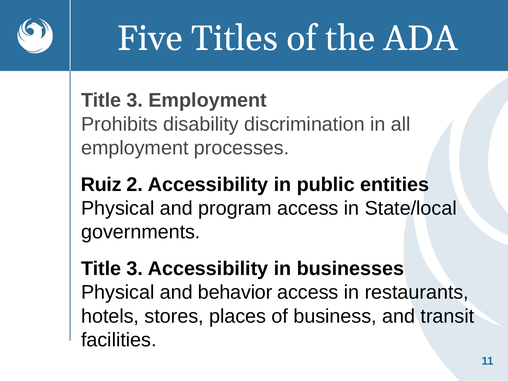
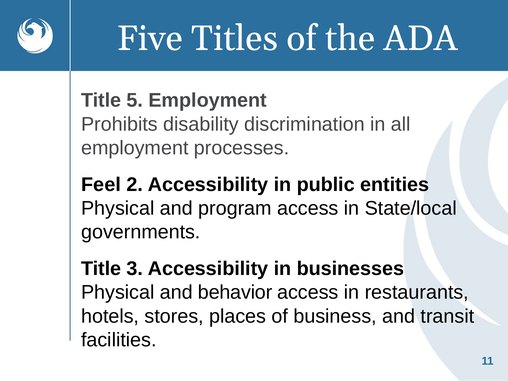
3 at (135, 100): 3 -> 5
Ruiz: Ruiz -> Feel
